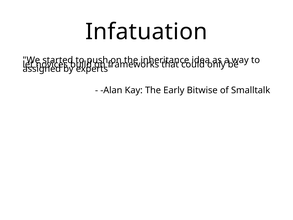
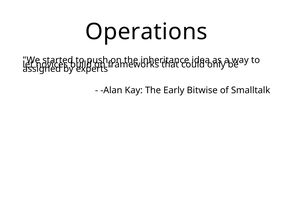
Infatuation: Infatuation -> Operations
